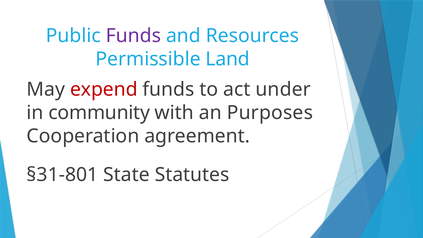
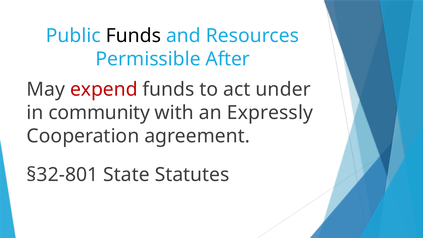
Funds at (133, 36) colour: purple -> black
Land: Land -> After
Purposes: Purposes -> Expressly
§31-801: §31-801 -> §32-801
